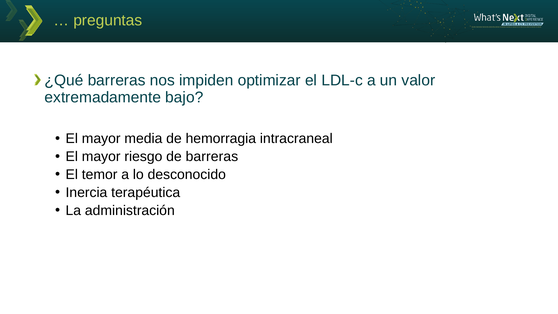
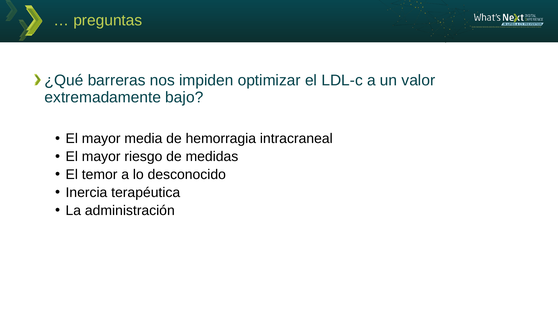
de barreras: barreras -> medidas
